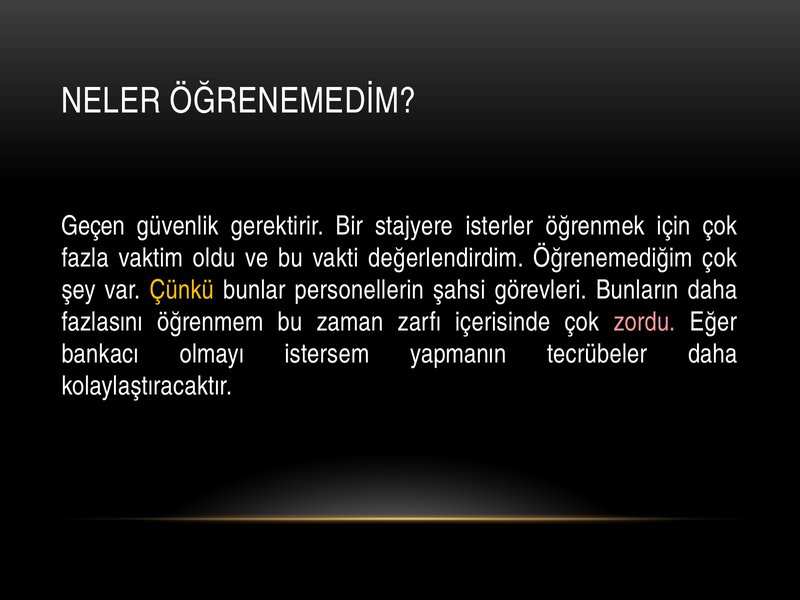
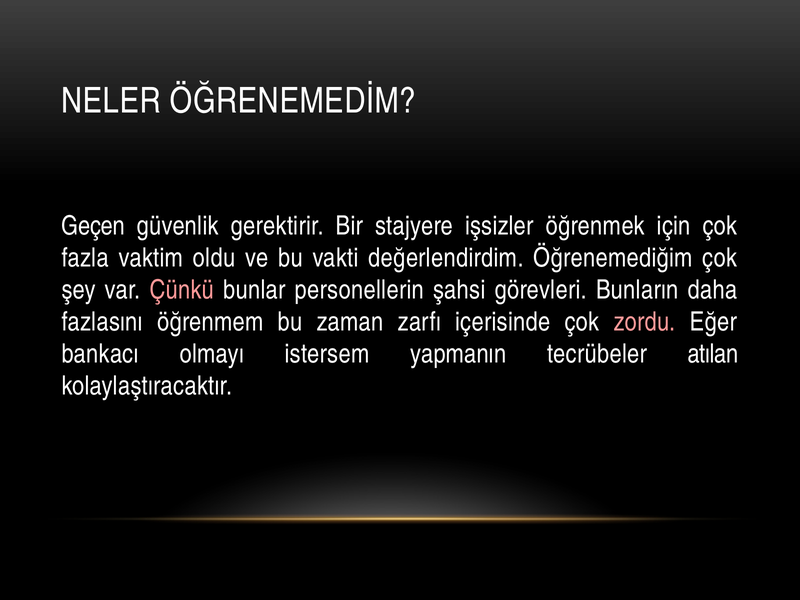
isterler: isterler -> işsizler
Çünkü colour: yellow -> pink
tecrübeler daha: daha -> atılan
